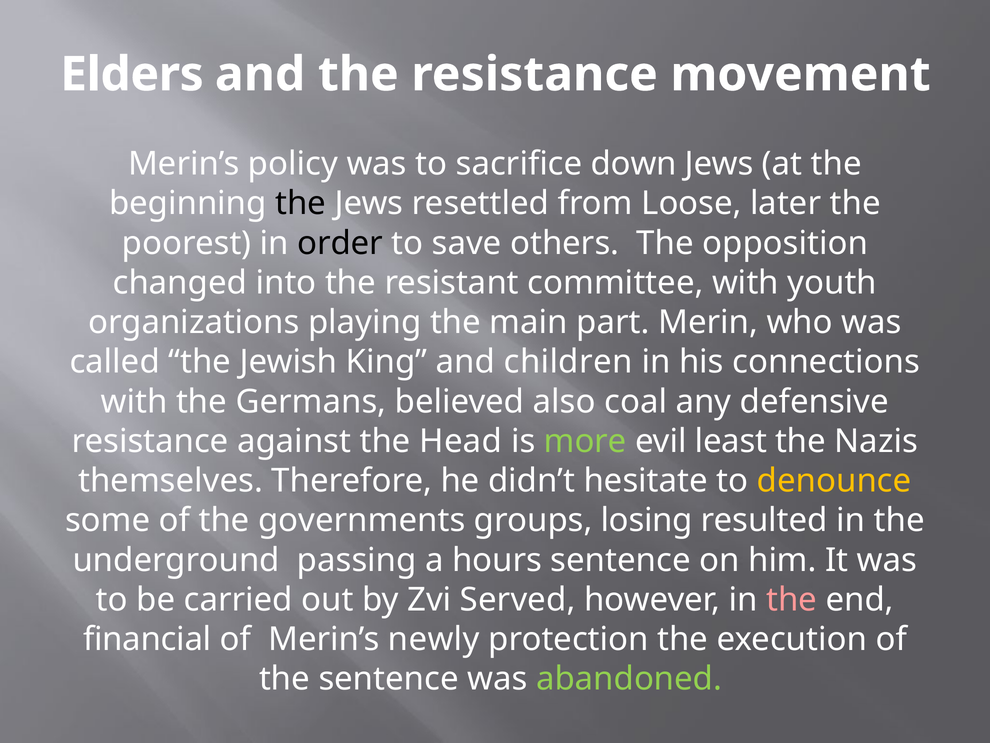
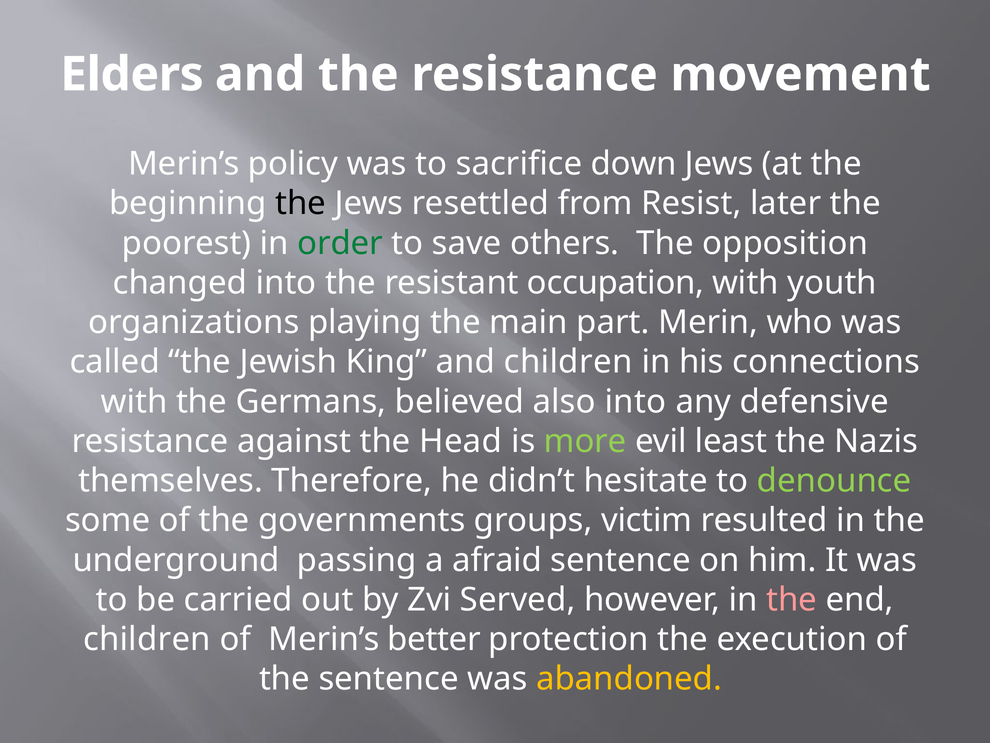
Loose: Loose -> Resist
order colour: black -> green
committee: committee -> occupation
also coal: coal -> into
denounce colour: yellow -> light green
losing: losing -> victim
hours: hours -> afraid
financial at (147, 639): financial -> children
newly: newly -> better
abandoned colour: light green -> yellow
